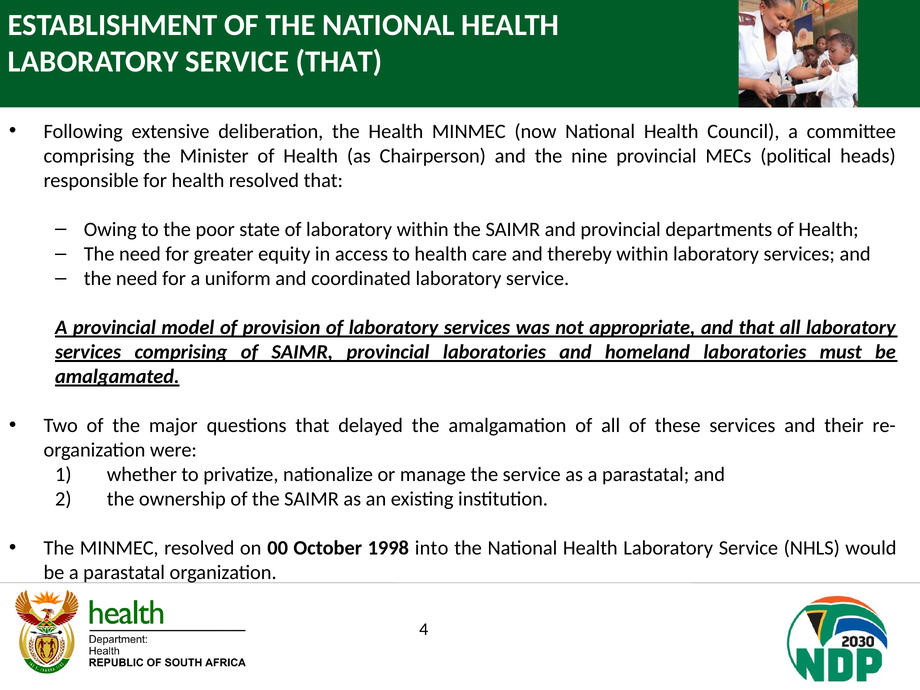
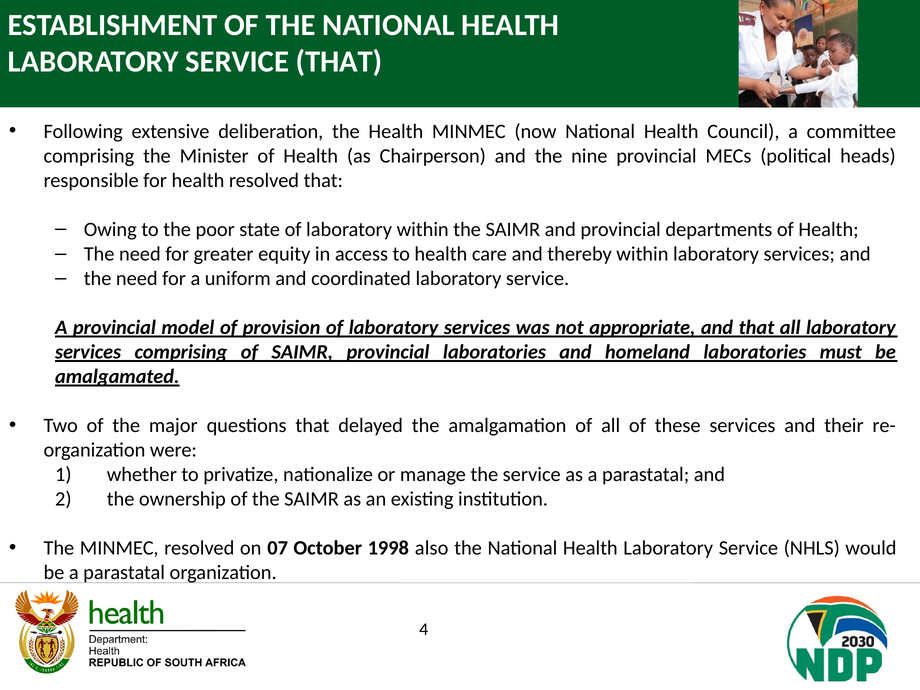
00: 00 -> 07
into: into -> also
